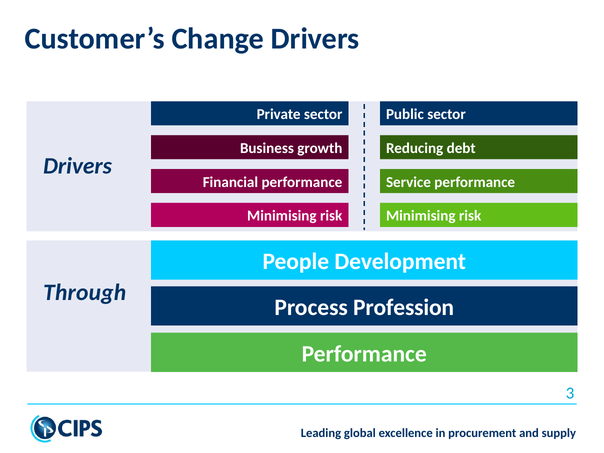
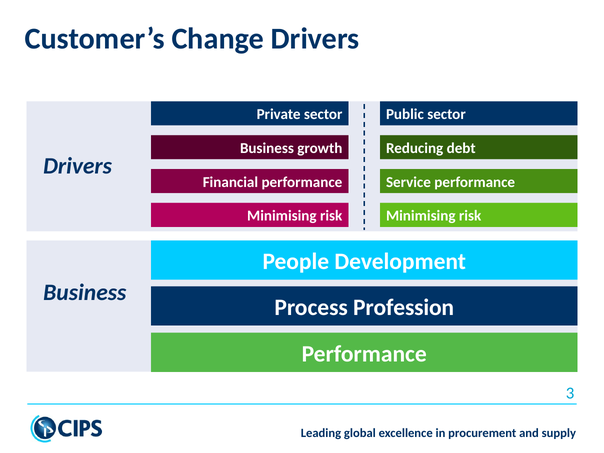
Through at (85, 292): Through -> Business
